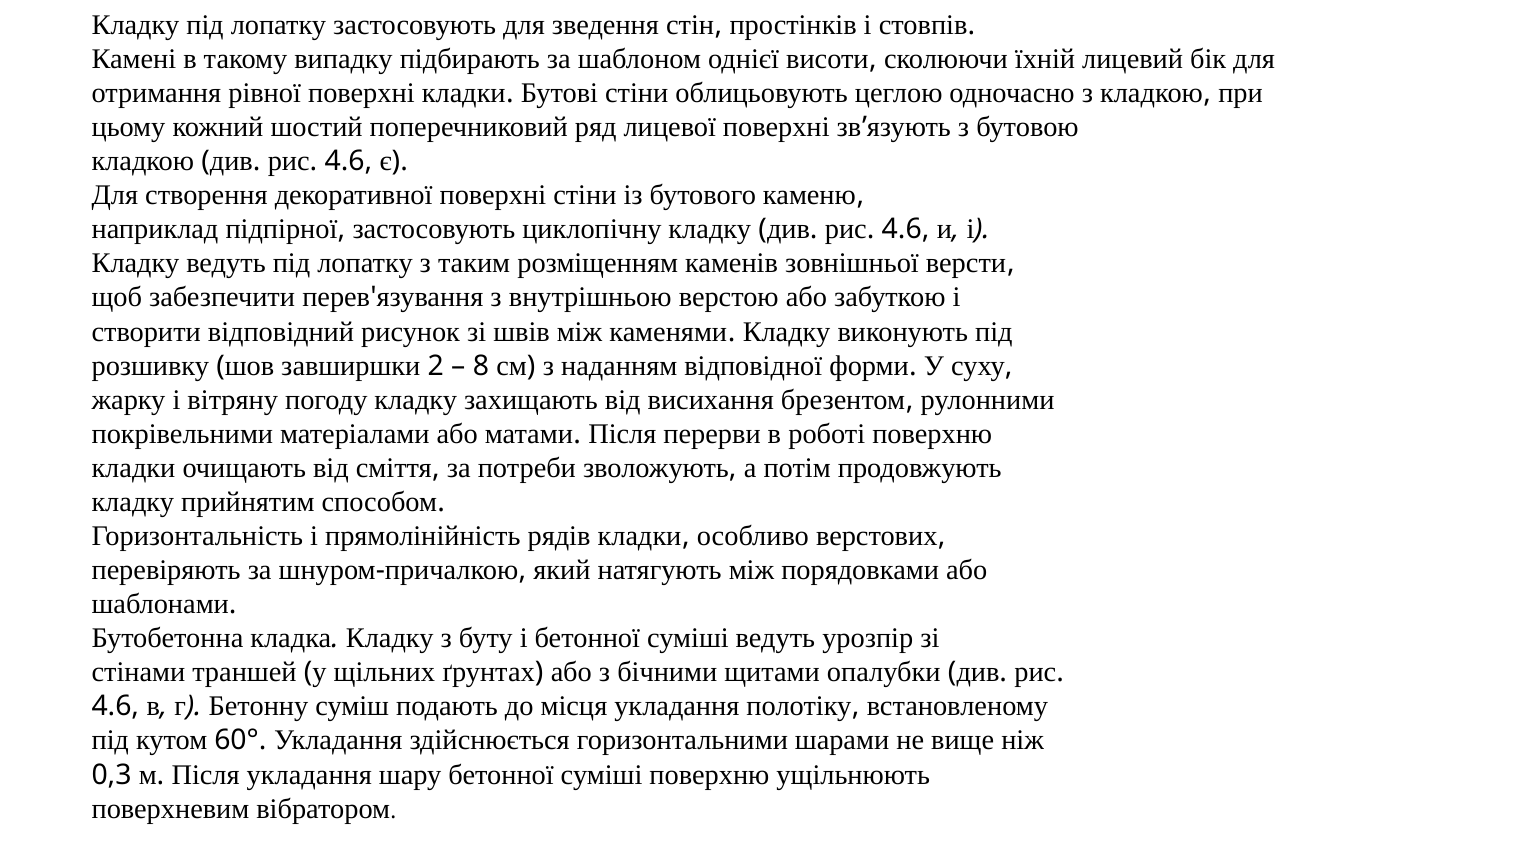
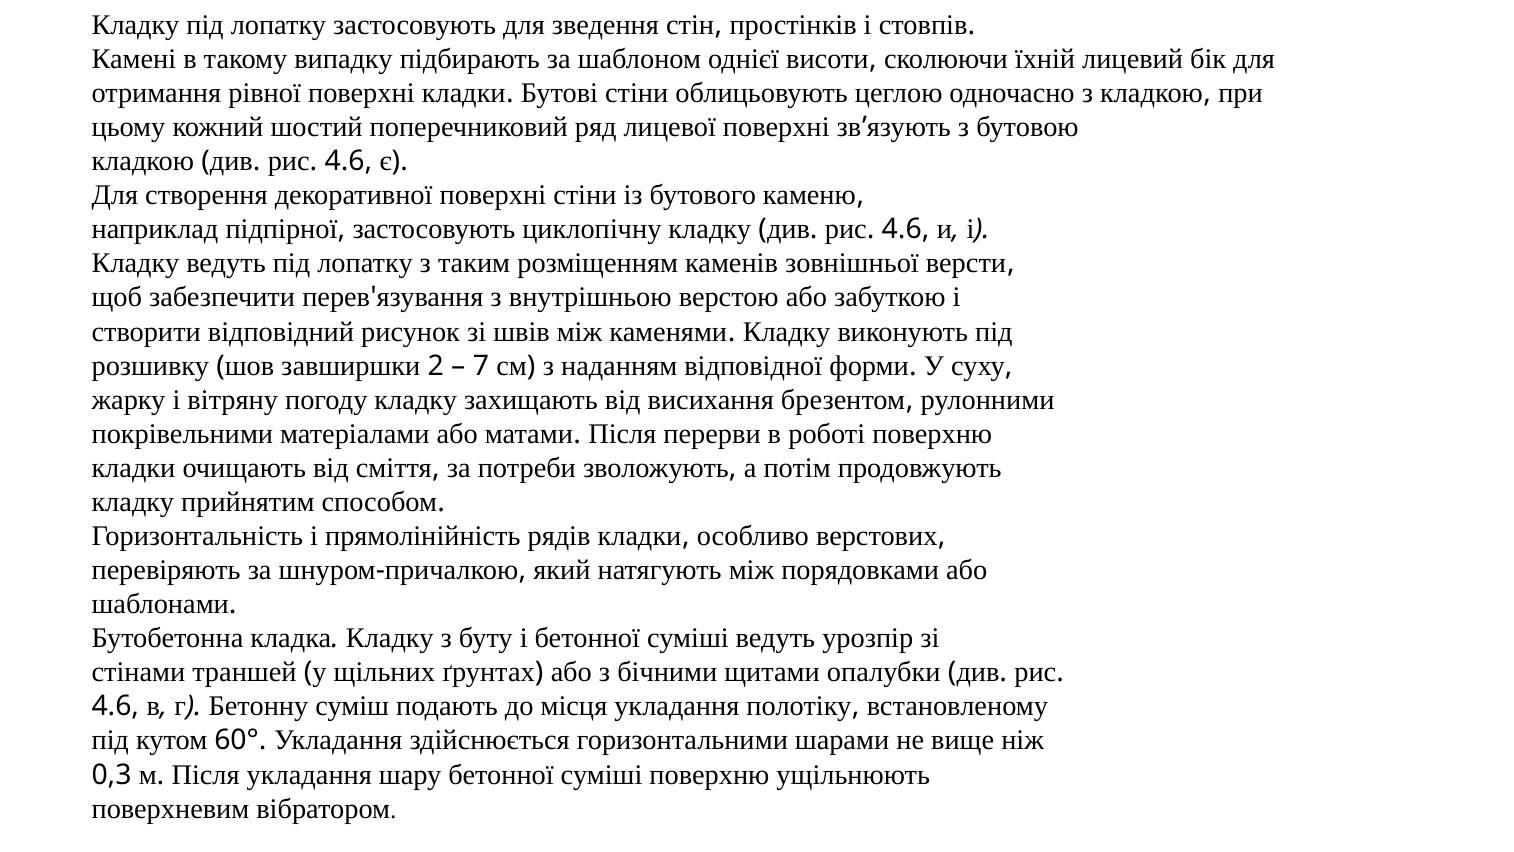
8: 8 -> 7
